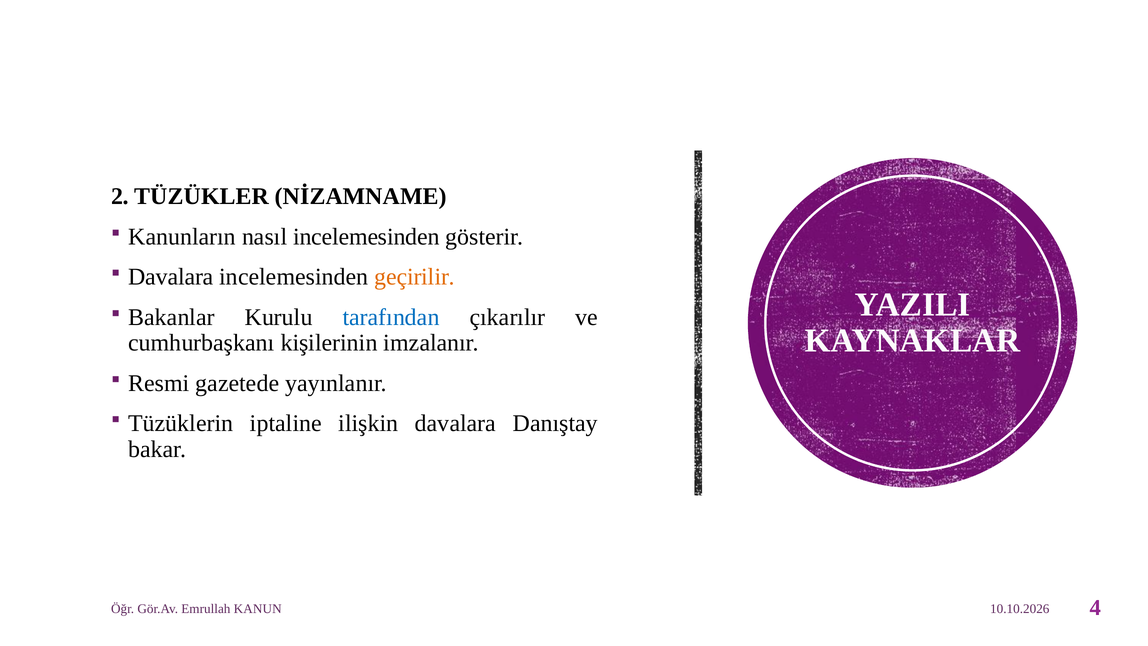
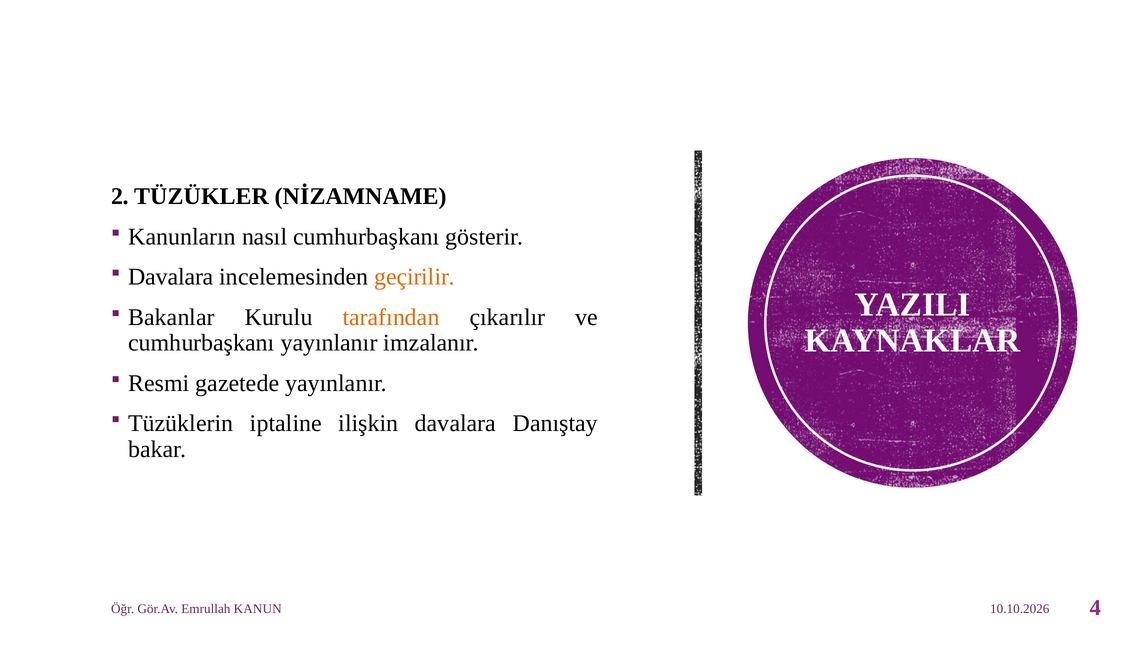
nasıl incelemesinden: incelemesinden -> cumhurbaşkanı
tarafından colour: blue -> orange
cumhurbaşkanı kişilerinin: kişilerinin -> yayınlanır
